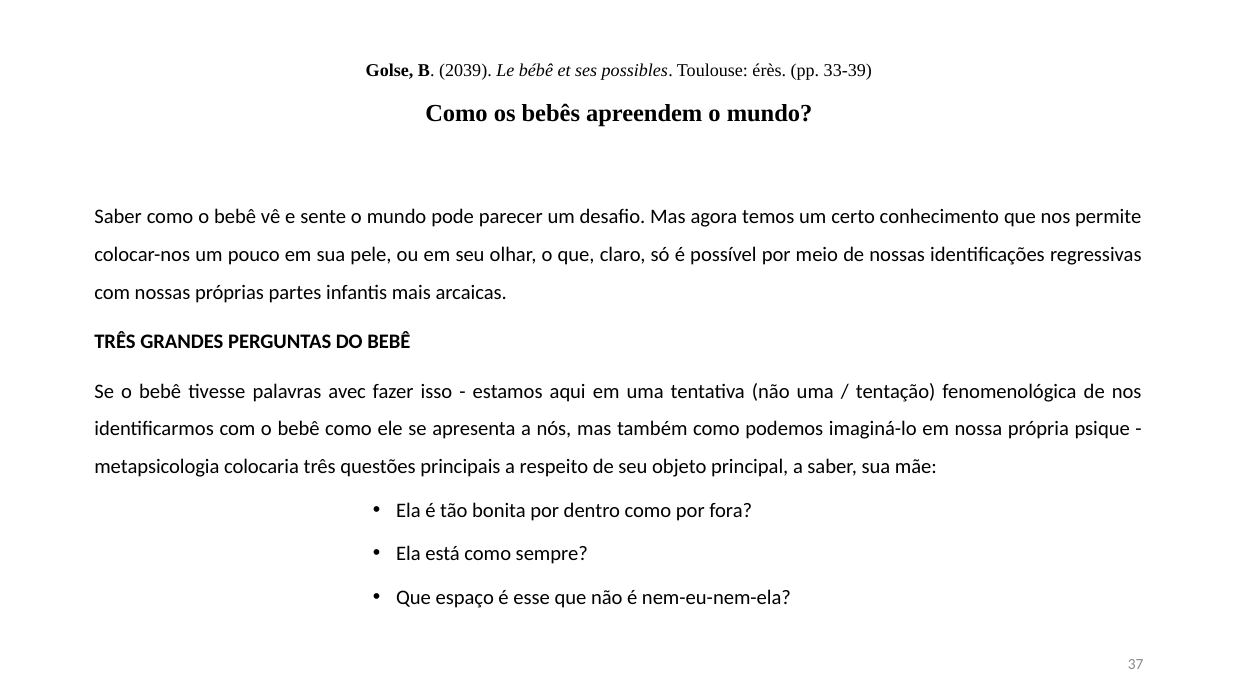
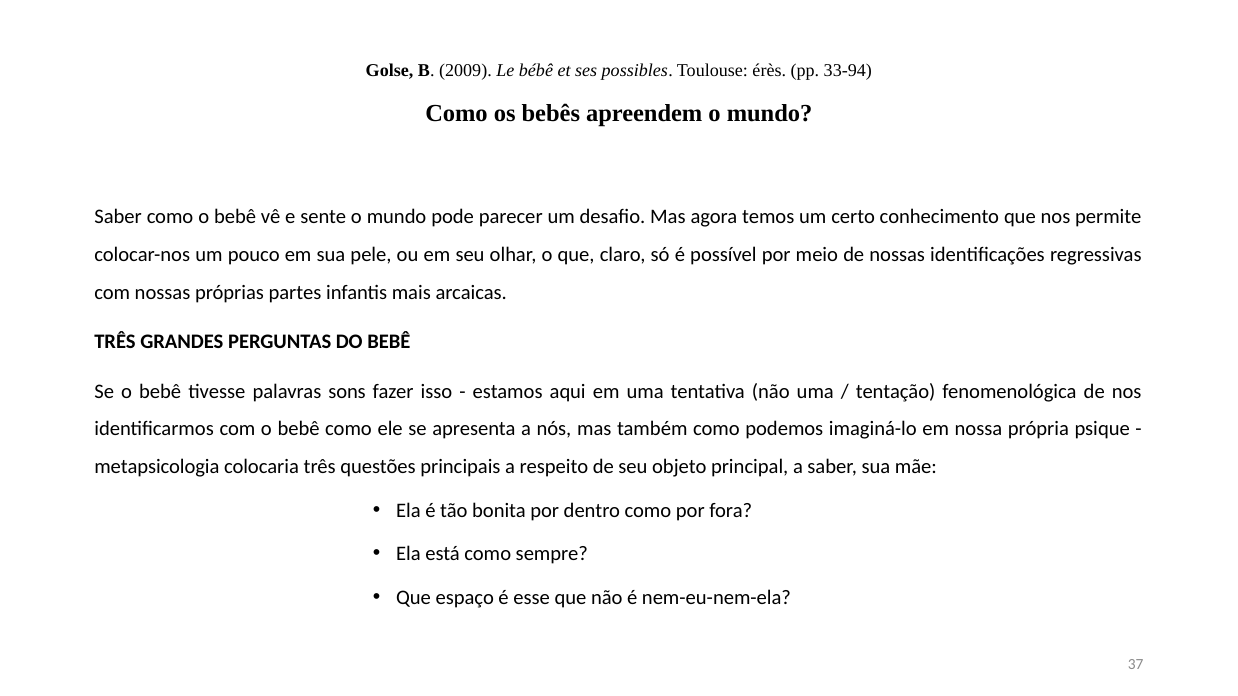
2039: 2039 -> 2009
33-39: 33-39 -> 33-94
avec: avec -> sons
